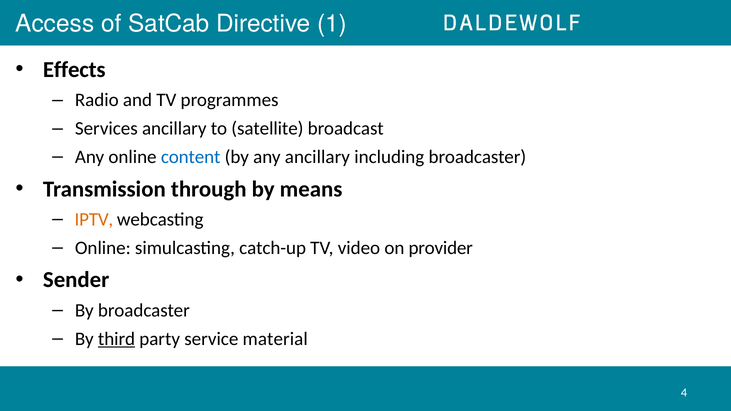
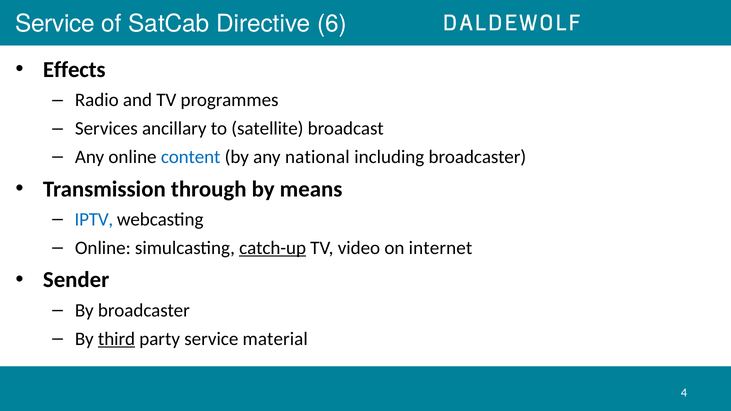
Access at (55, 24): Access -> Service
1: 1 -> 6
any ancillary: ancillary -> national
IPTV colour: orange -> blue
catch-up underline: none -> present
provider: provider -> internet
